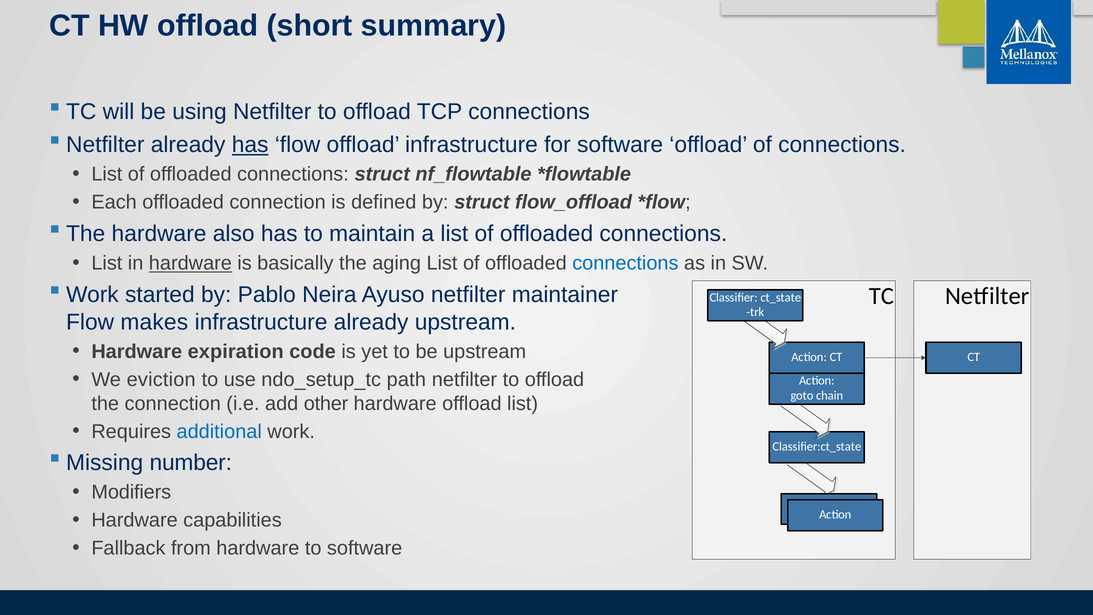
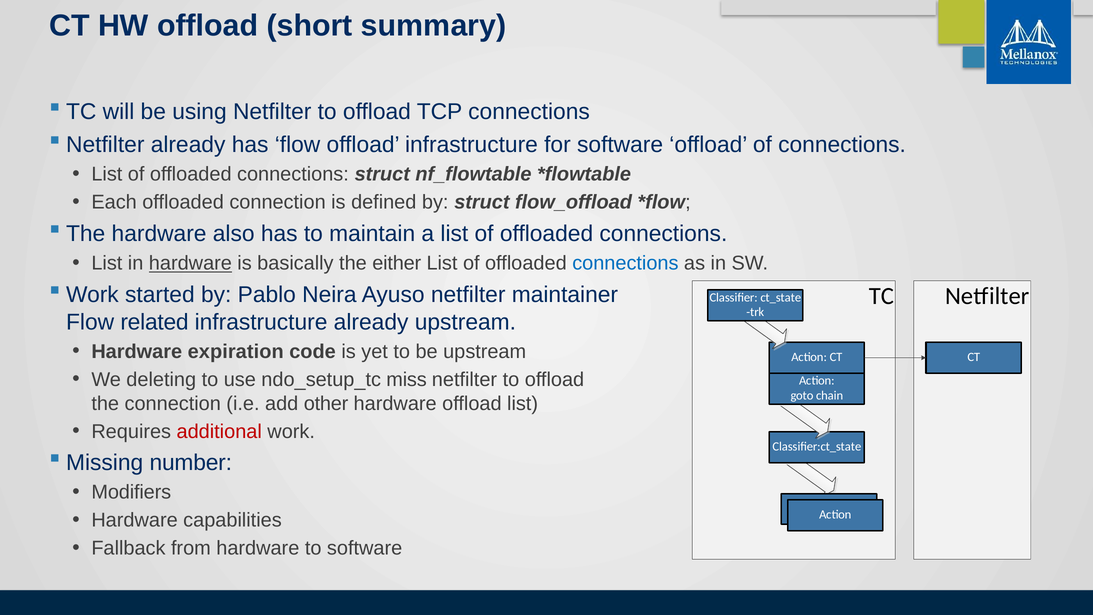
has at (250, 145) underline: present -> none
aging: aging -> either
makes: makes -> related
eviction: eviction -> deleting
path: path -> miss
additional colour: blue -> red
